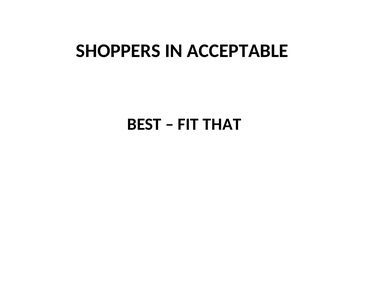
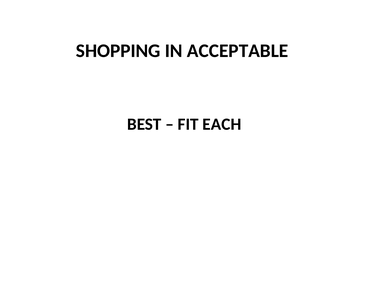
SHOPPERS: SHOPPERS -> SHOPPING
THAT: THAT -> EACH
